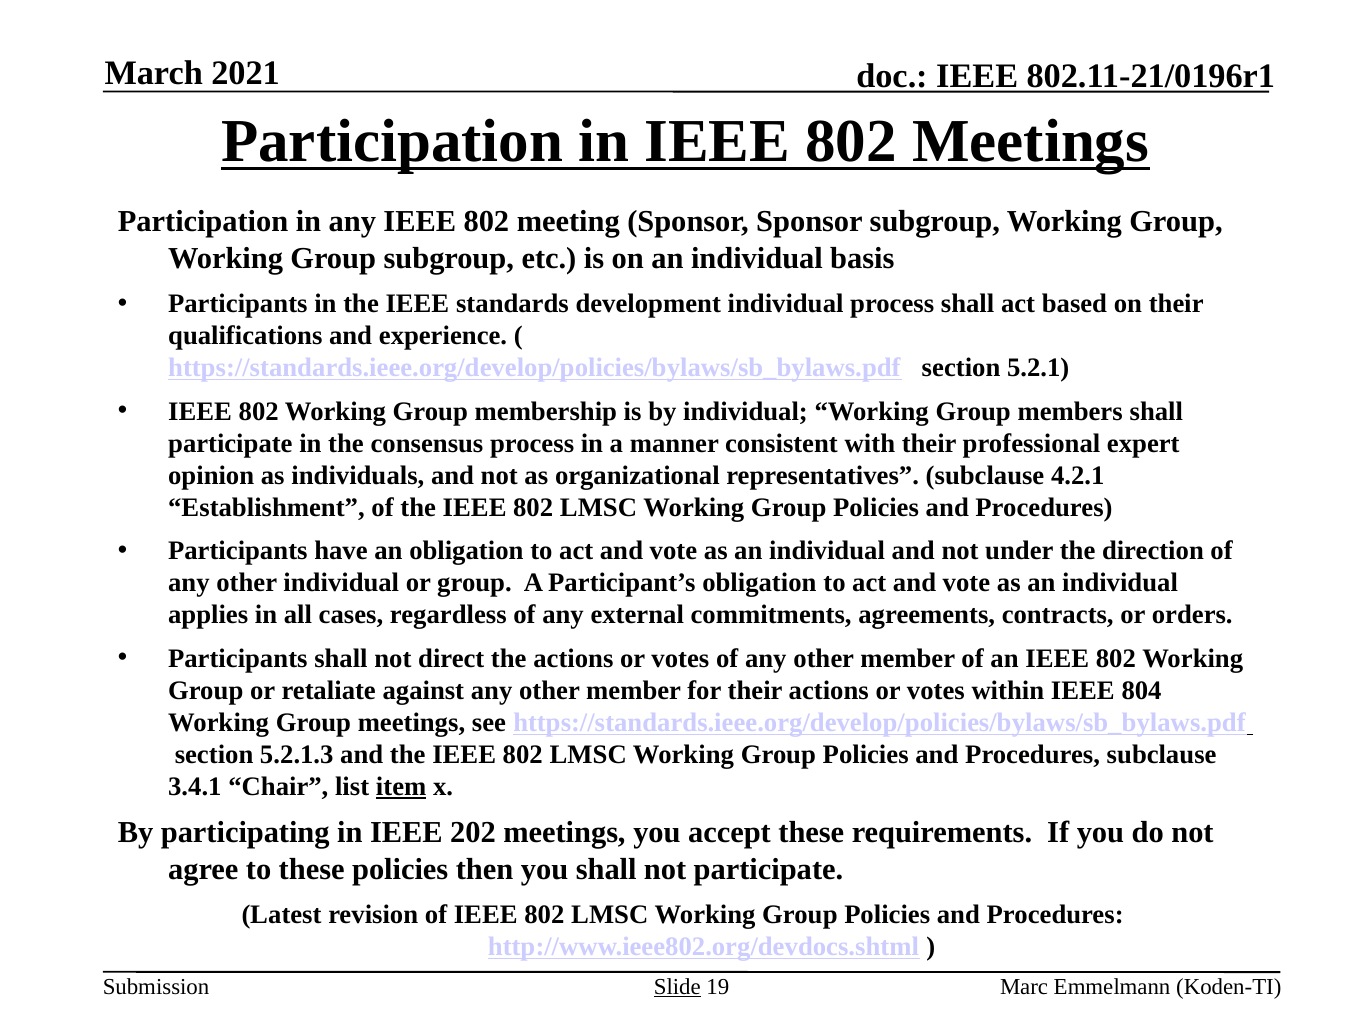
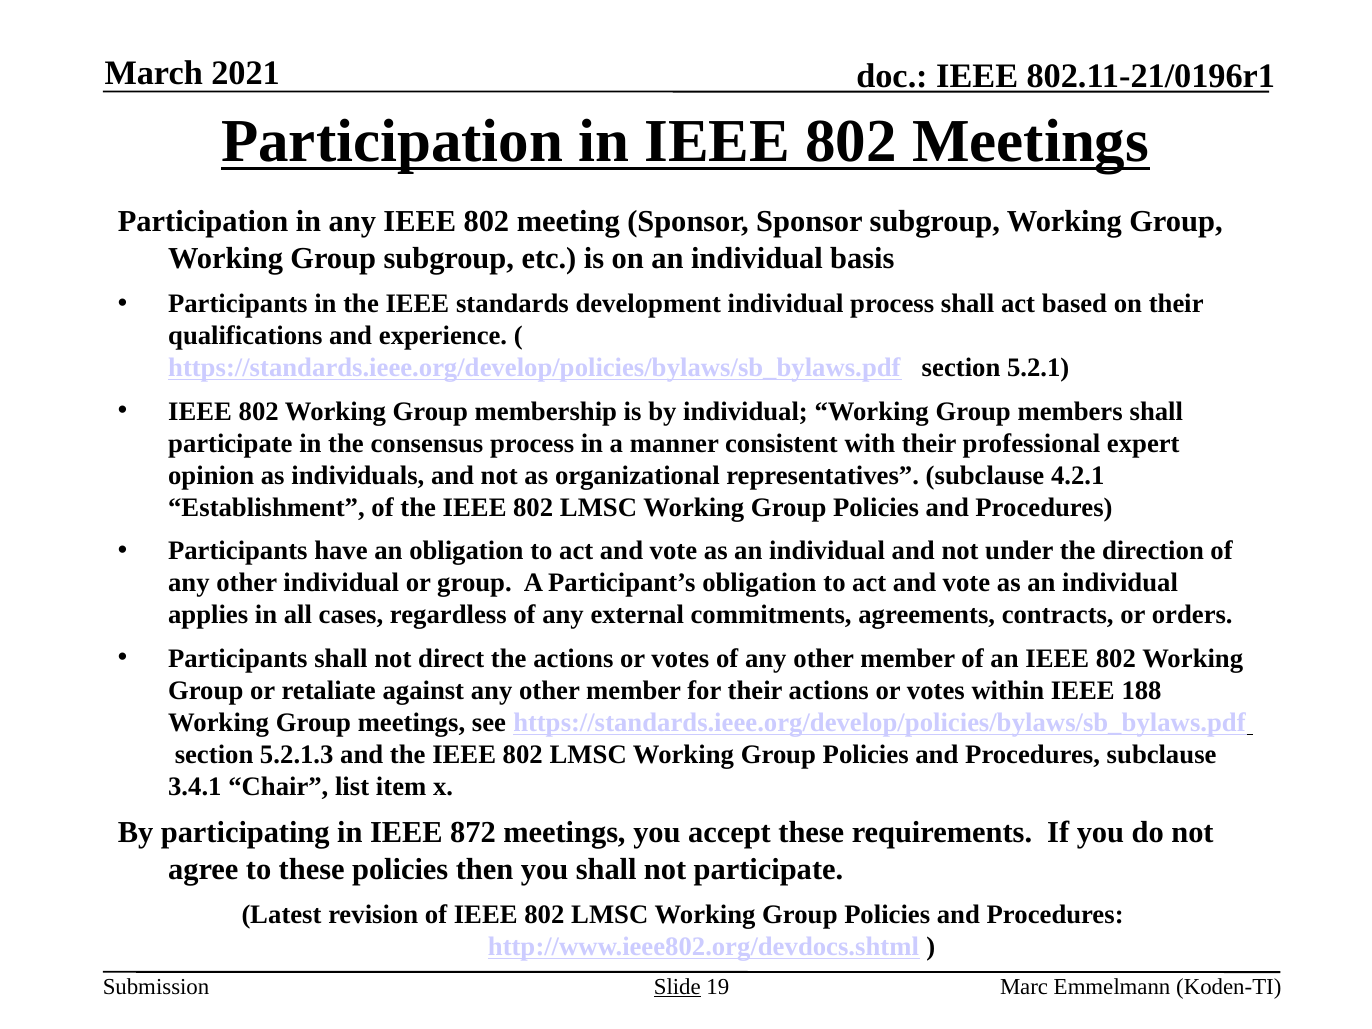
804: 804 -> 188
item underline: present -> none
202: 202 -> 872
